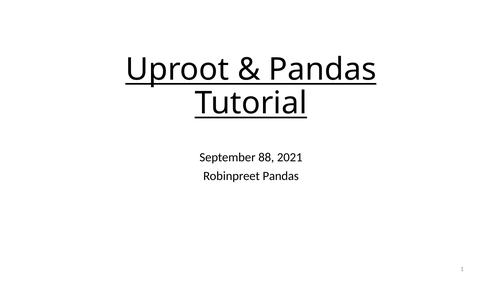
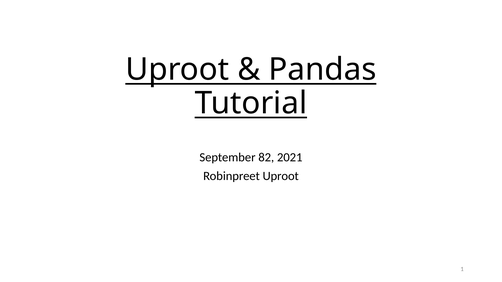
88: 88 -> 82
Robinpreet Pandas: Pandas -> Uproot
